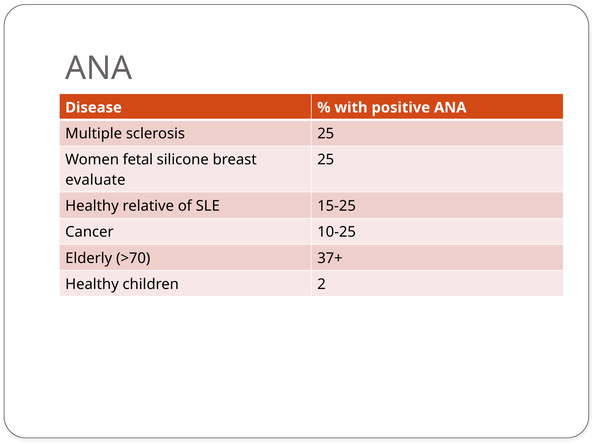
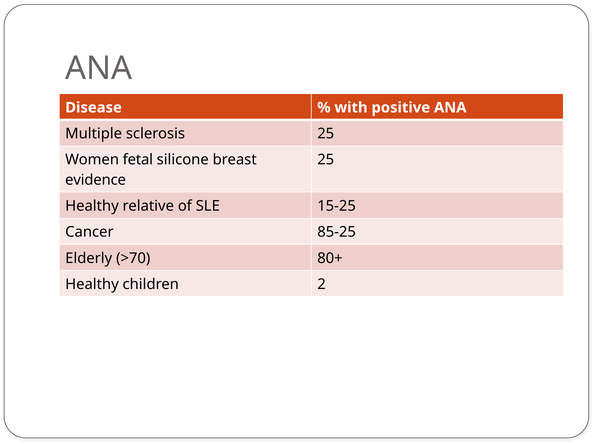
evaluate: evaluate -> evidence
10-25: 10-25 -> 85-25
37+: 37+ -> 80+
